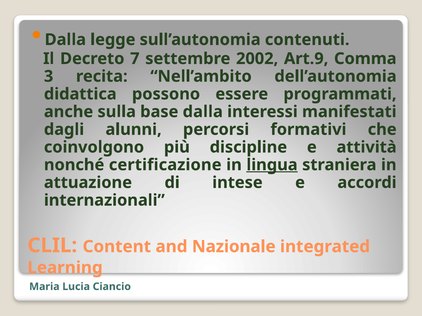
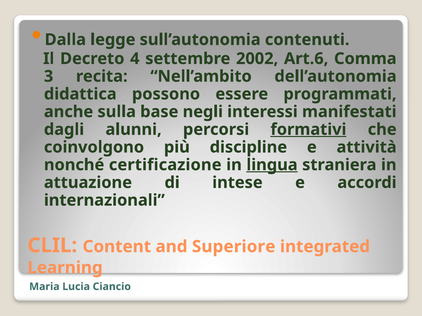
7: 7 -> 4
Art.9: Art.9 -> Art.6
base dalla: dalla -> negli
formativi underline: none -> present
Nazionale: Nazionale -> Superiore
